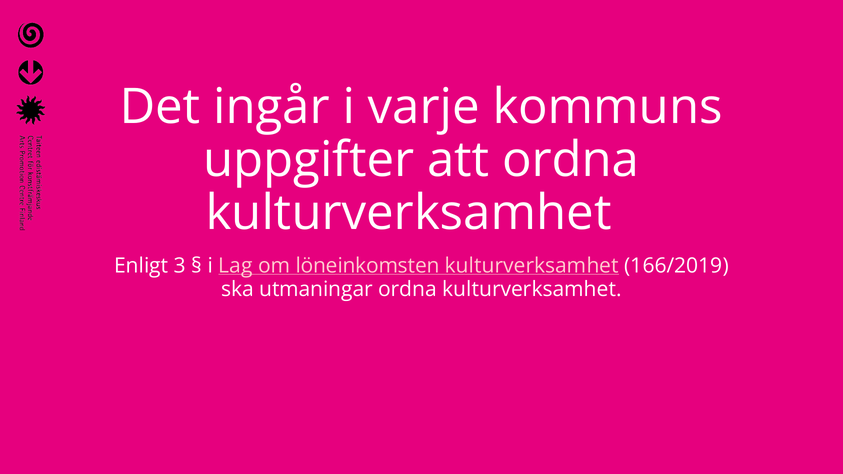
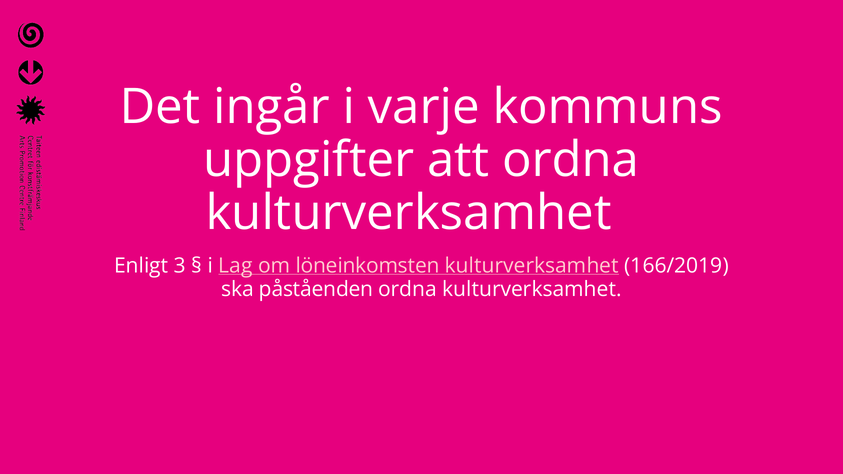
utmaningar: utmaningar -> påståenden
